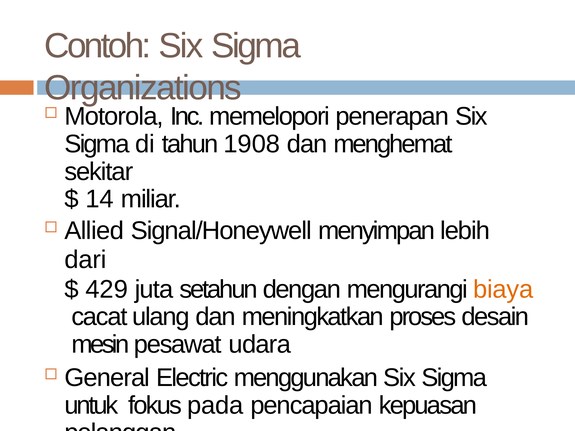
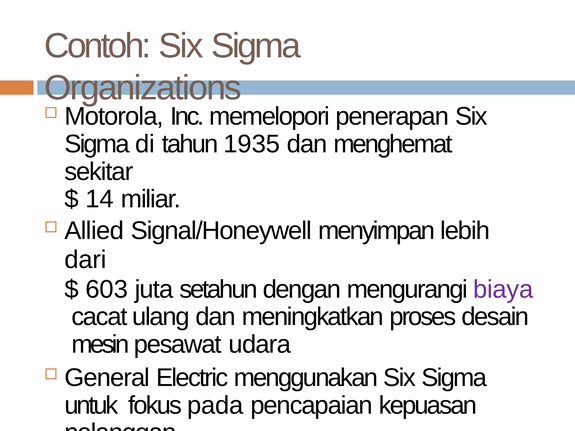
1908: 1908 -> 1935
429: 429 -> 603
biaya colour: orange -> purple
